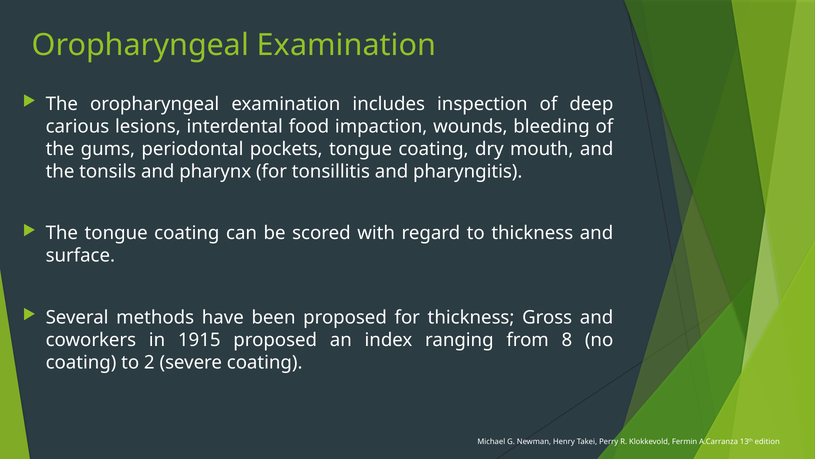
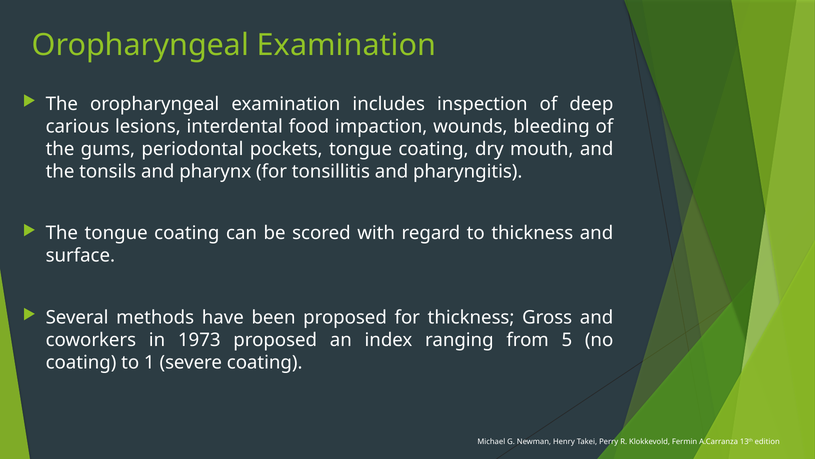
1915: 1915 -> 1973
8: 8 -> 5
2: 2 -> 1
